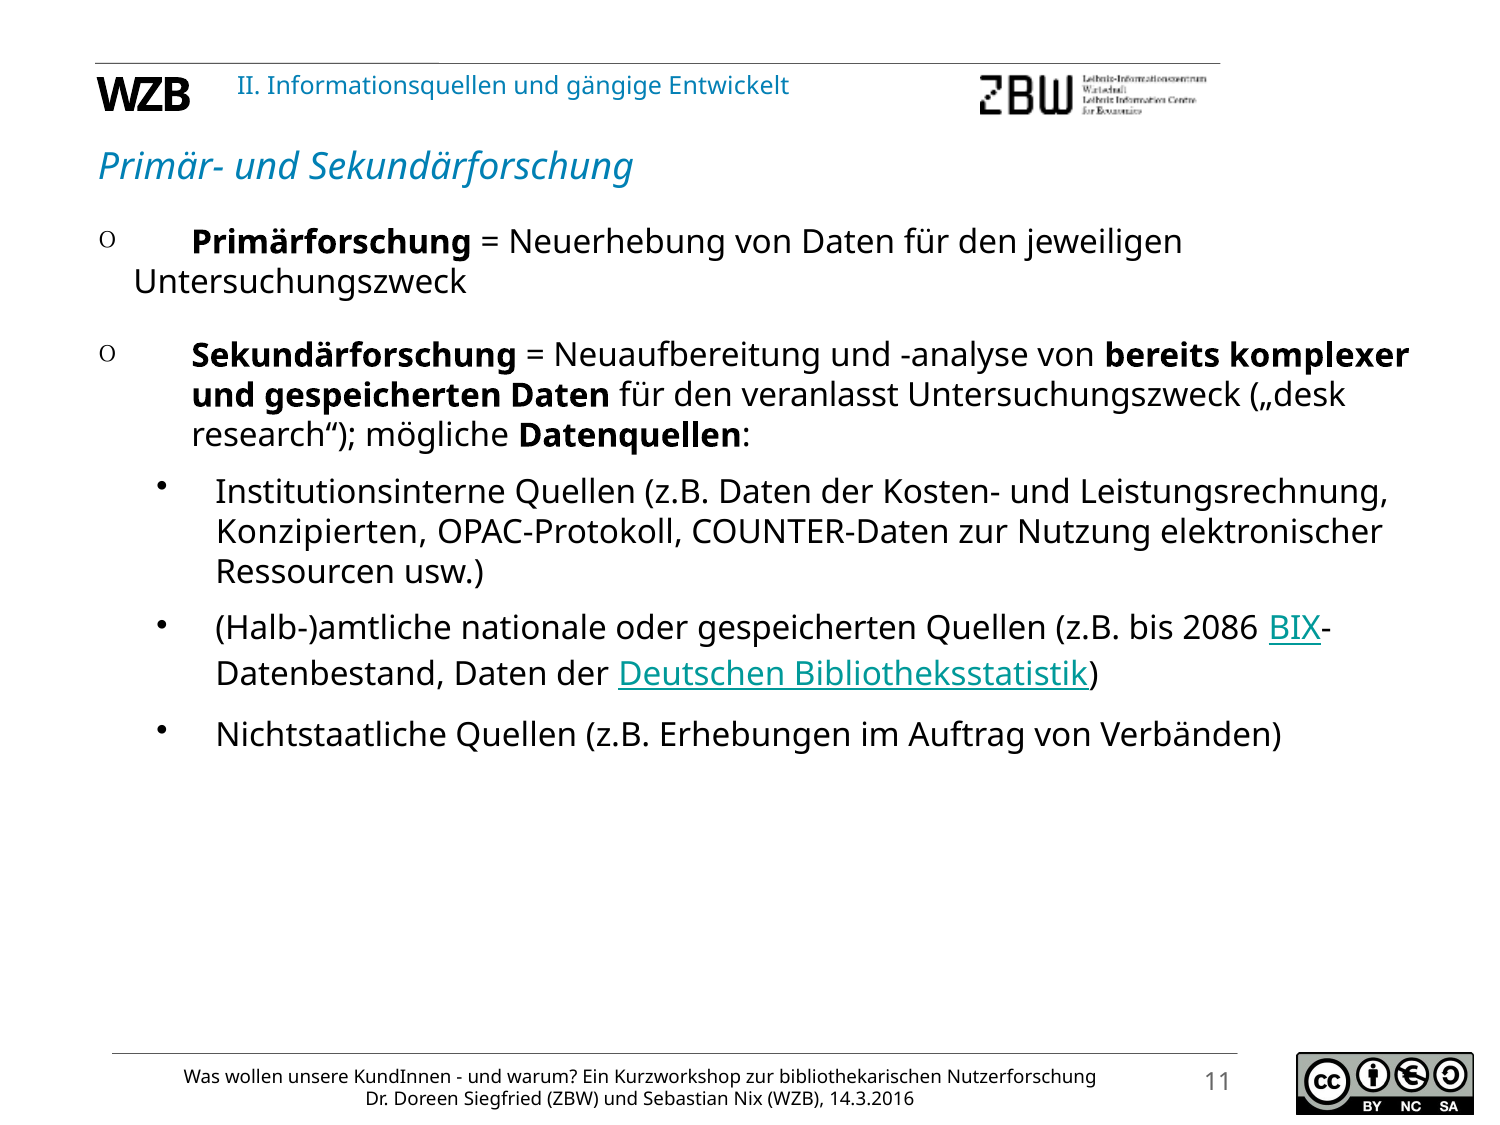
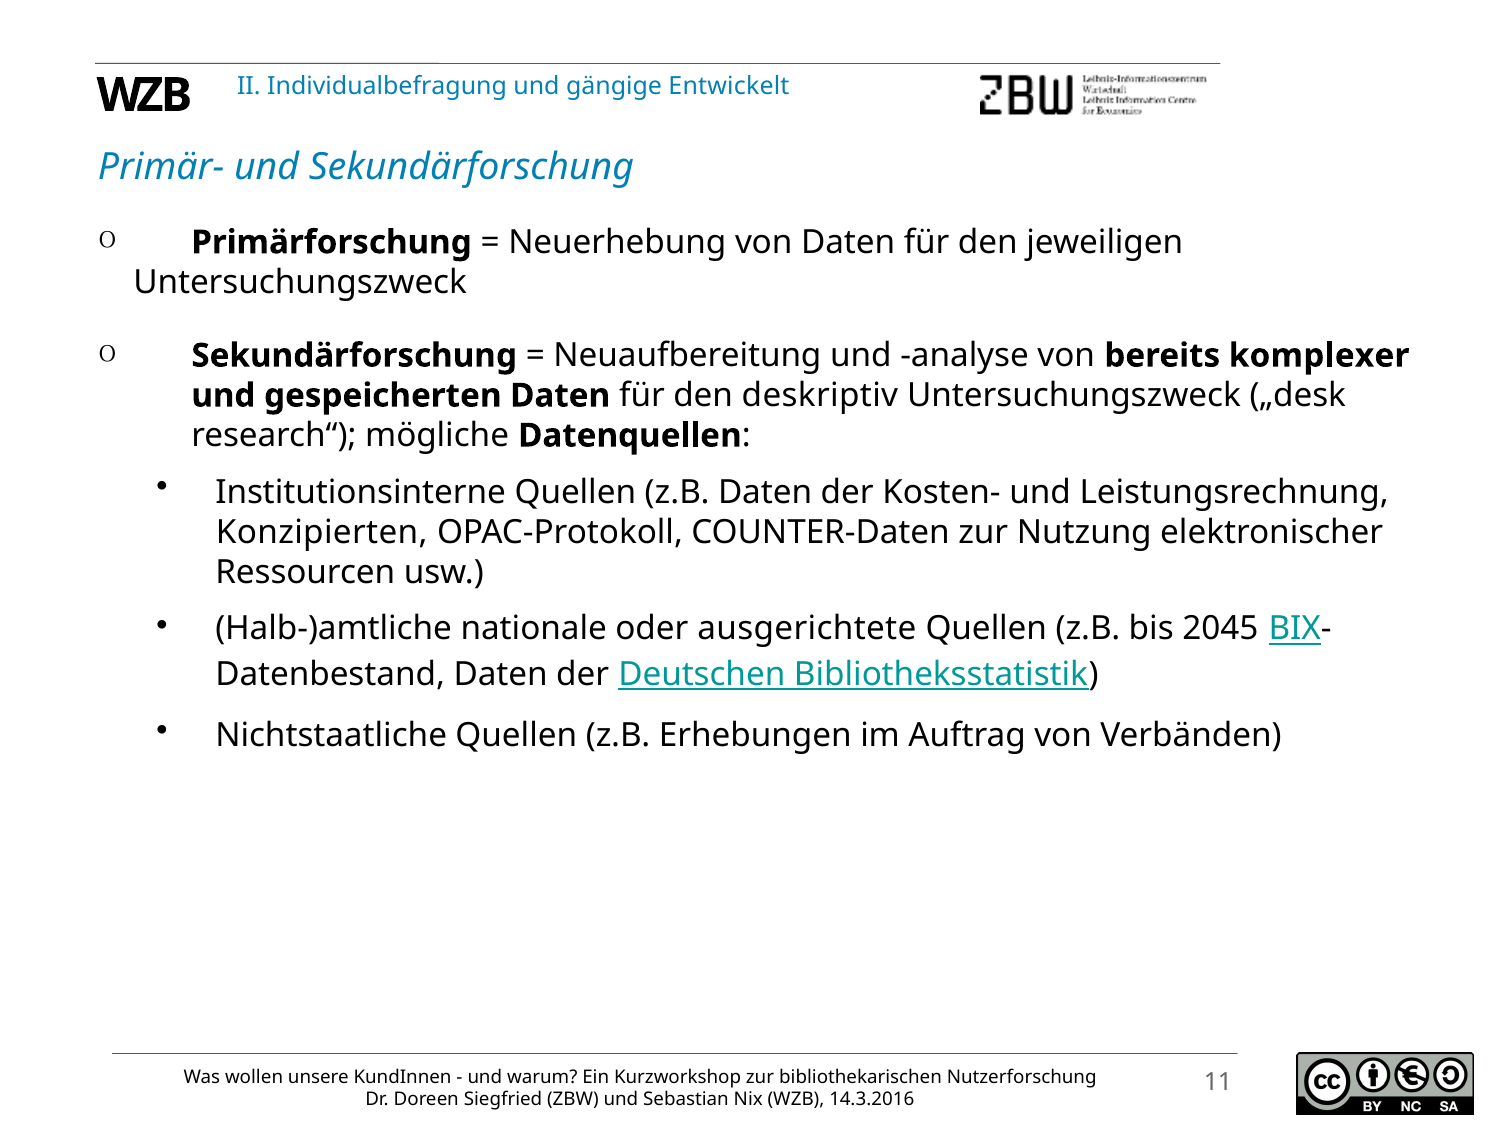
Informationsquellen: Informationsquellen -> Individualbefragung
veranlasst: veranlasst -> deskriptiv
oder gespeicherten: gespeicherten -> ausgerichtete
2086: 2086 -> 2045
